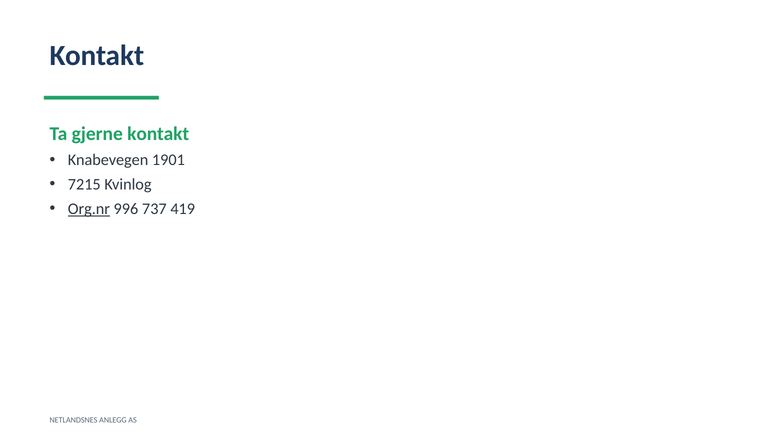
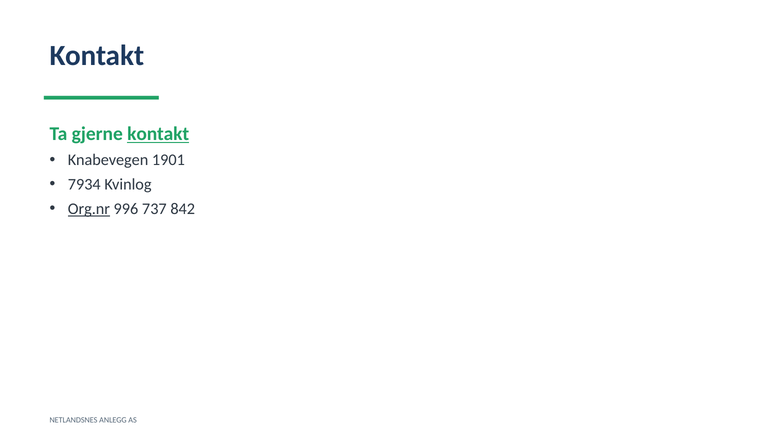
kontakt at (158, 134) underline: none -> present
7215: 7215 -> 7934
419: 419 -> 842
